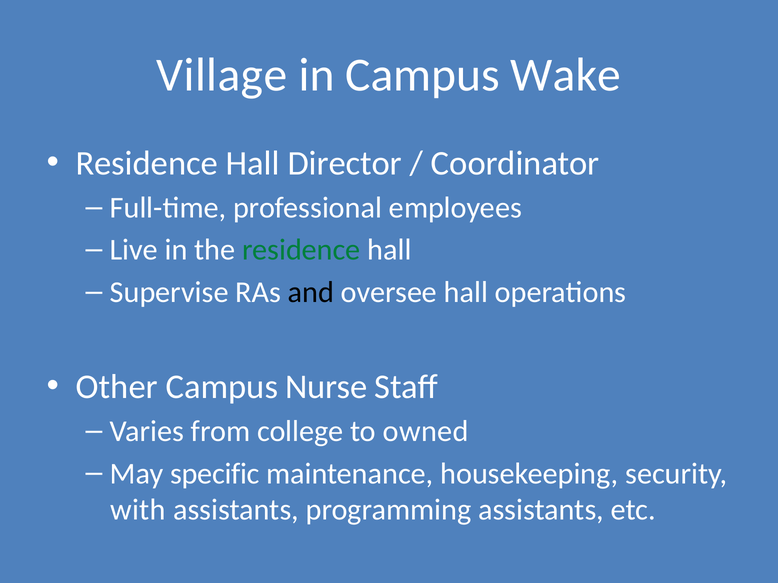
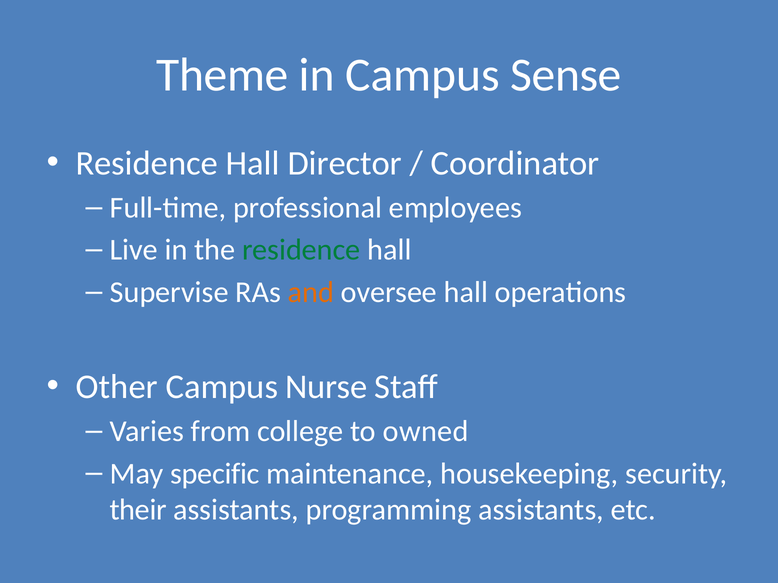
Village: Village -> Theme
Wake: Wake -> Sense
and colour: black -> orange
with: with -> their
